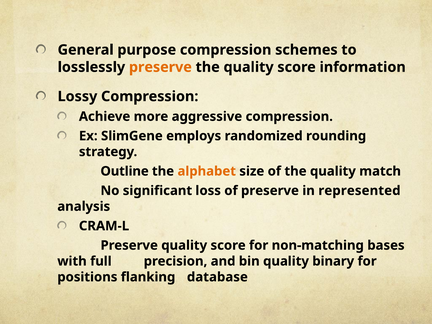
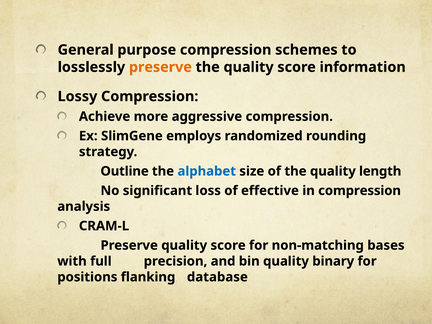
alphabet colour: orange -> blue
match: match -> length
of preserve: preserve -> effective
in represented: represented -> compression
